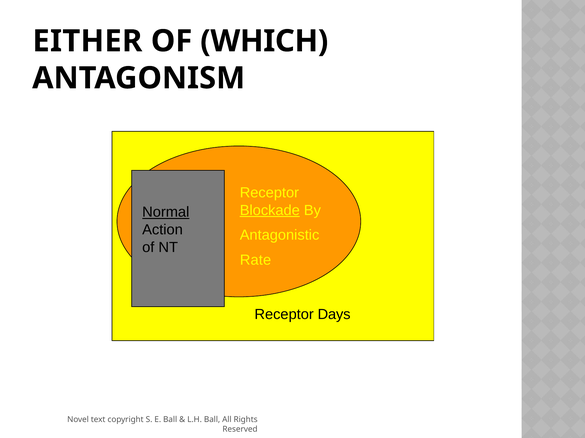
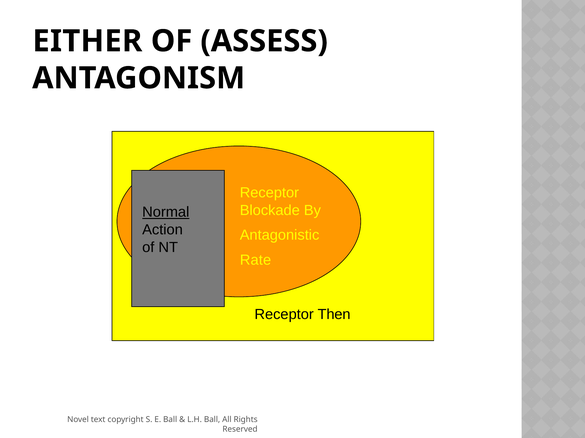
WHICH: WHICH -> ASSESS
Blockade underline: present -> none
Days: Days -> Then
